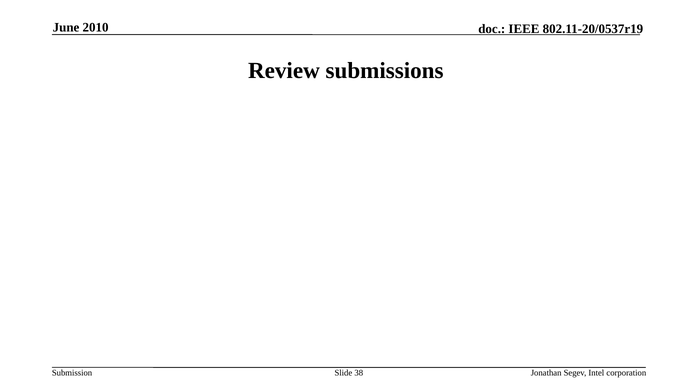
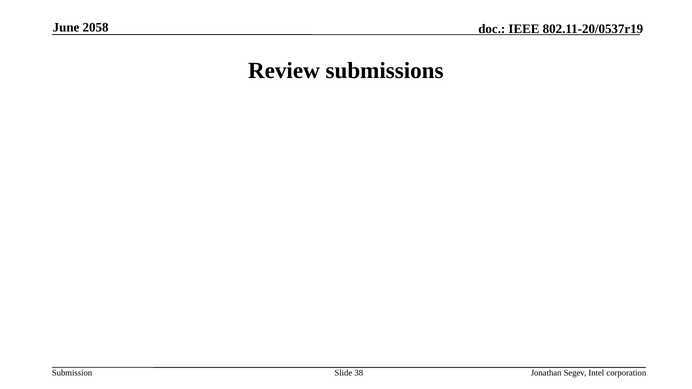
2010: 2010 -> 2058
